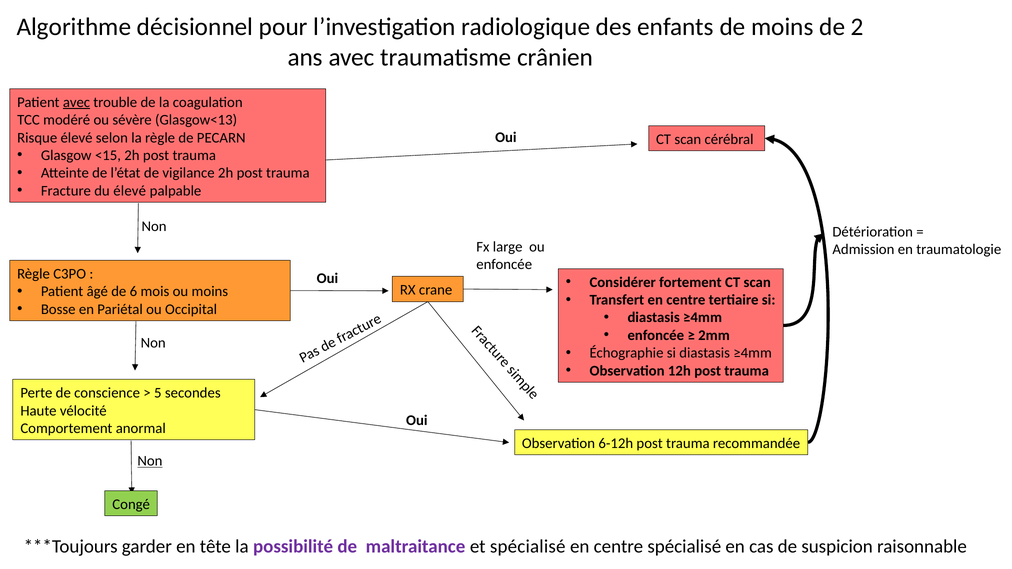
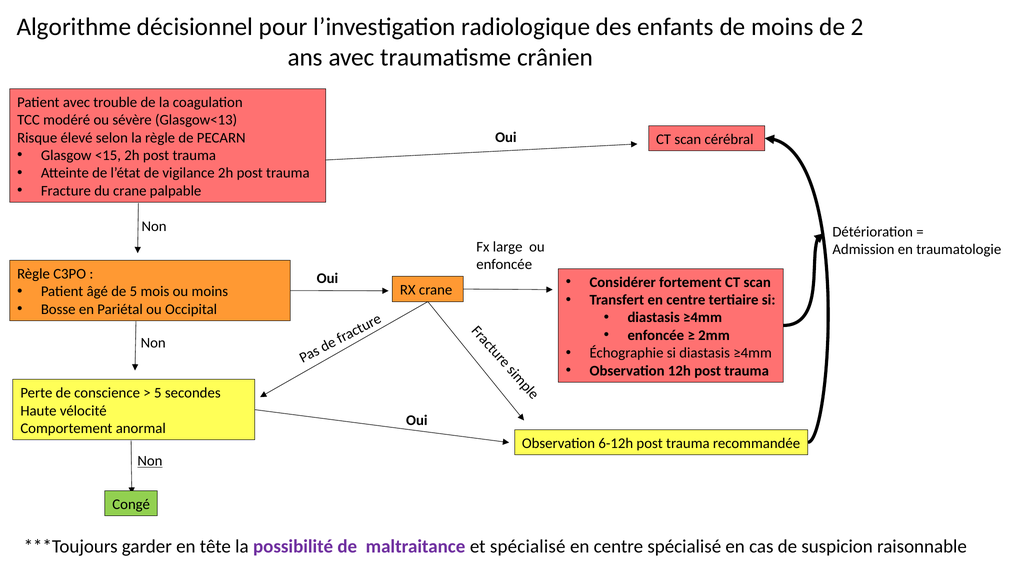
avec at (76, 102) underline: present -> none
du élevé: élevé -> crane
de 6: 6 -> 5
